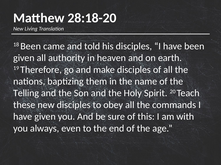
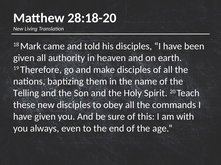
18 Been: Been -> Mark
